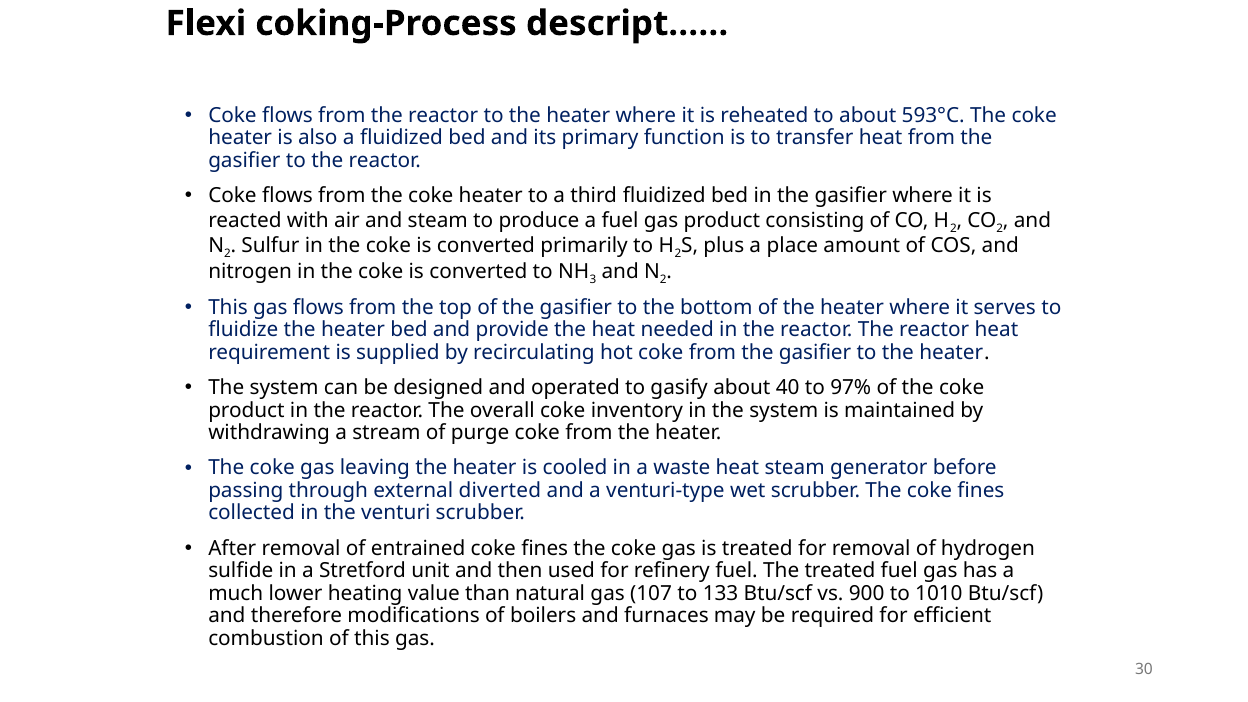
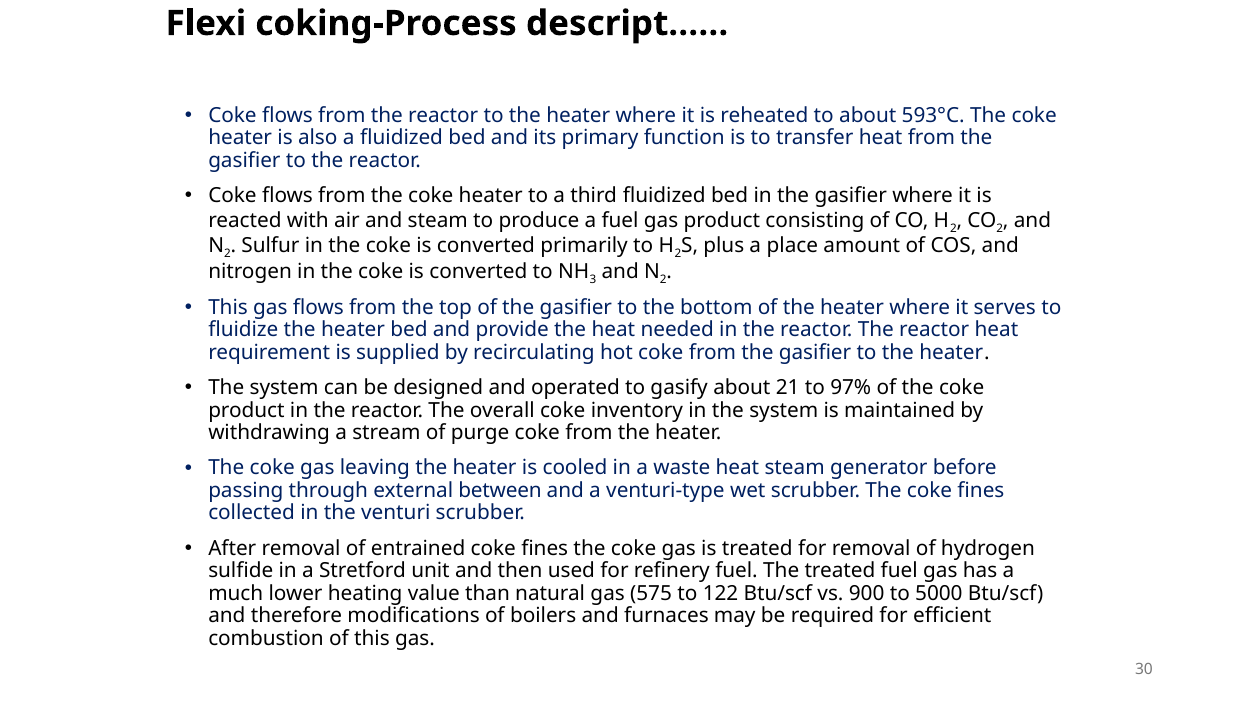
40: 40 -> 21
diverted: diverted -> between
107: 107 -> 575
133: 133 -> 122
1010: 1010 -> 5000
